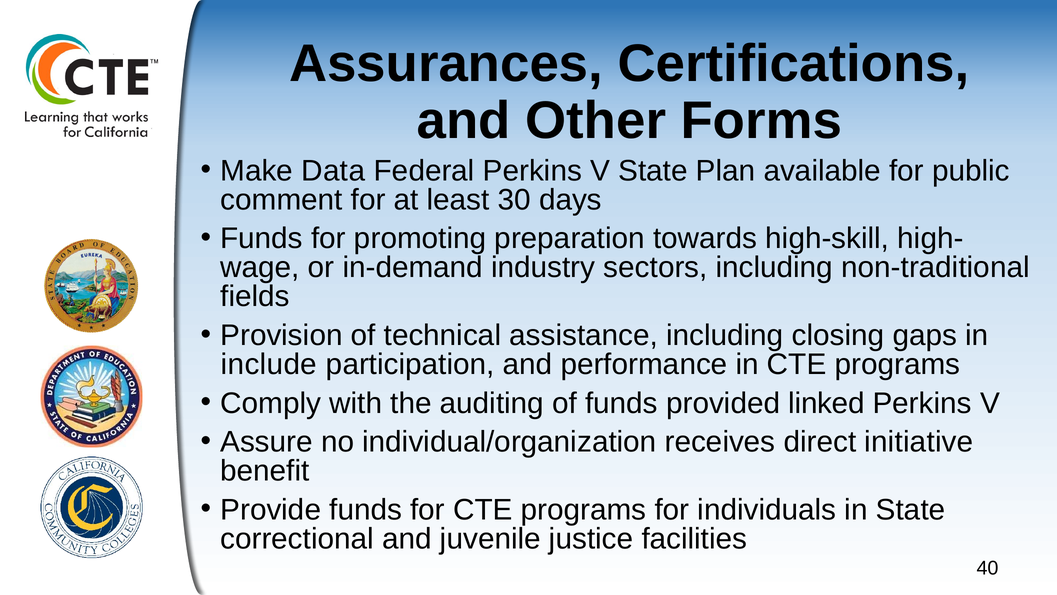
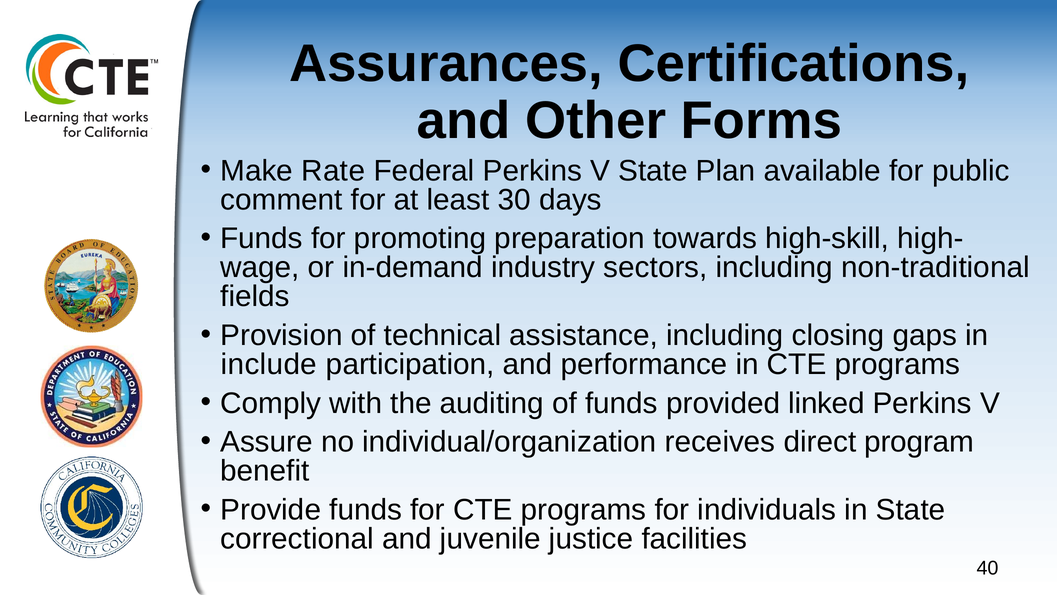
Data: Data -> Rate
initiative: initiative -> program
